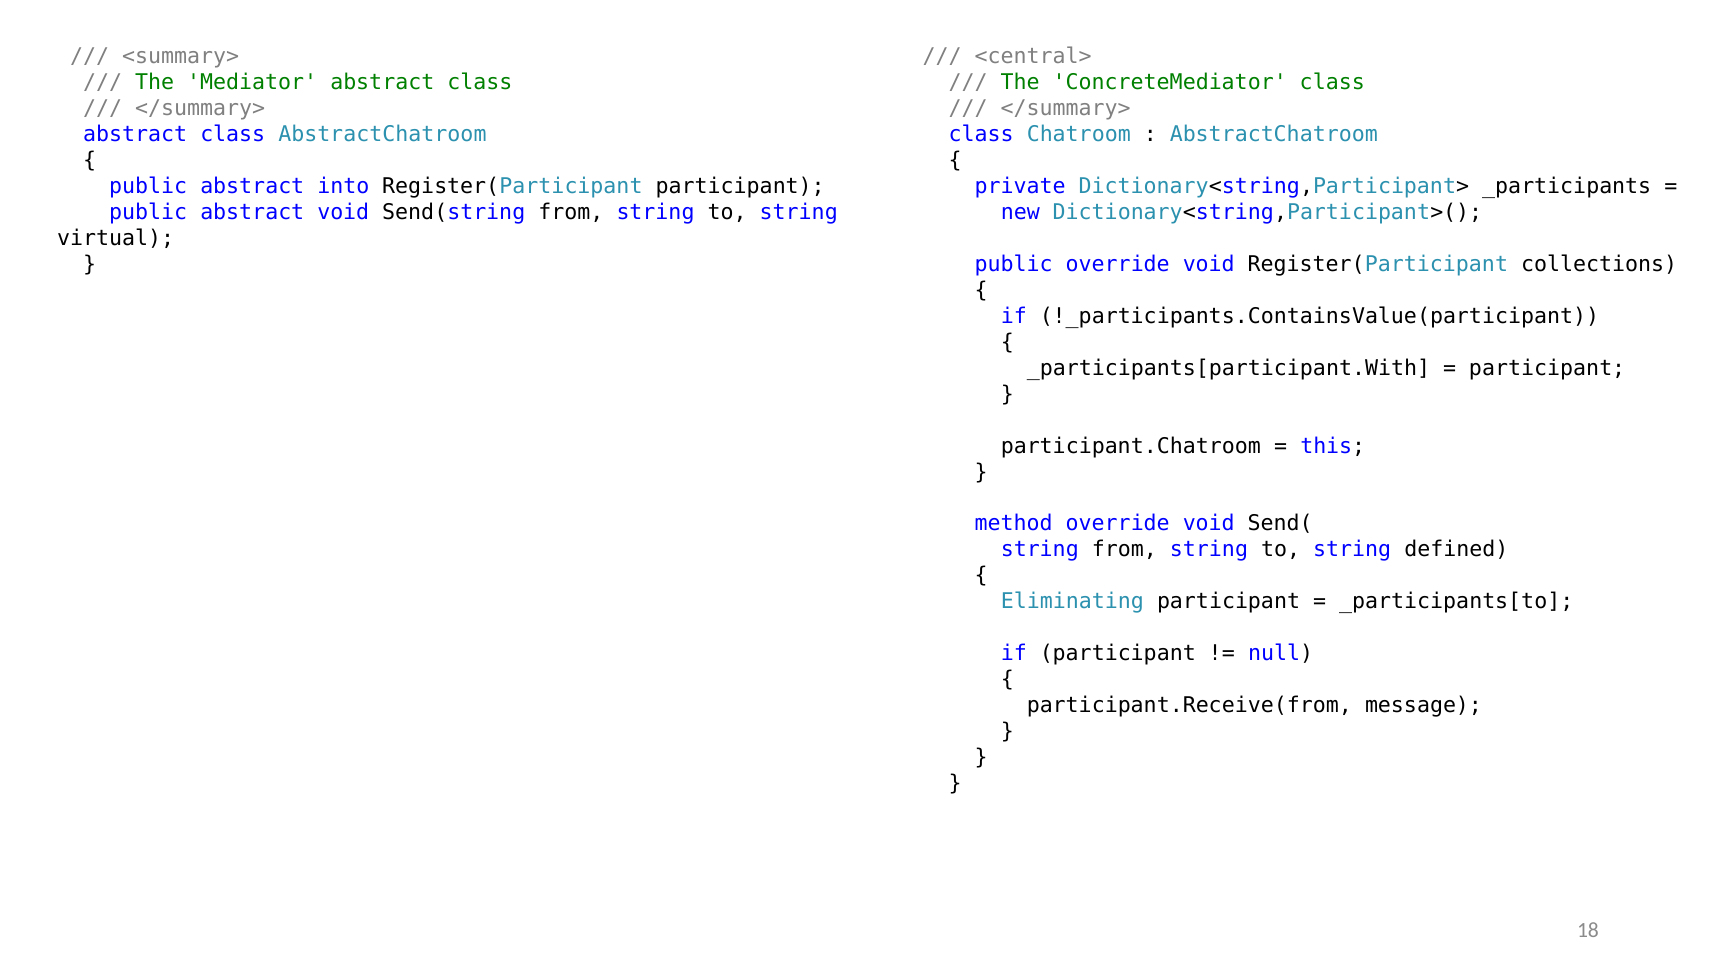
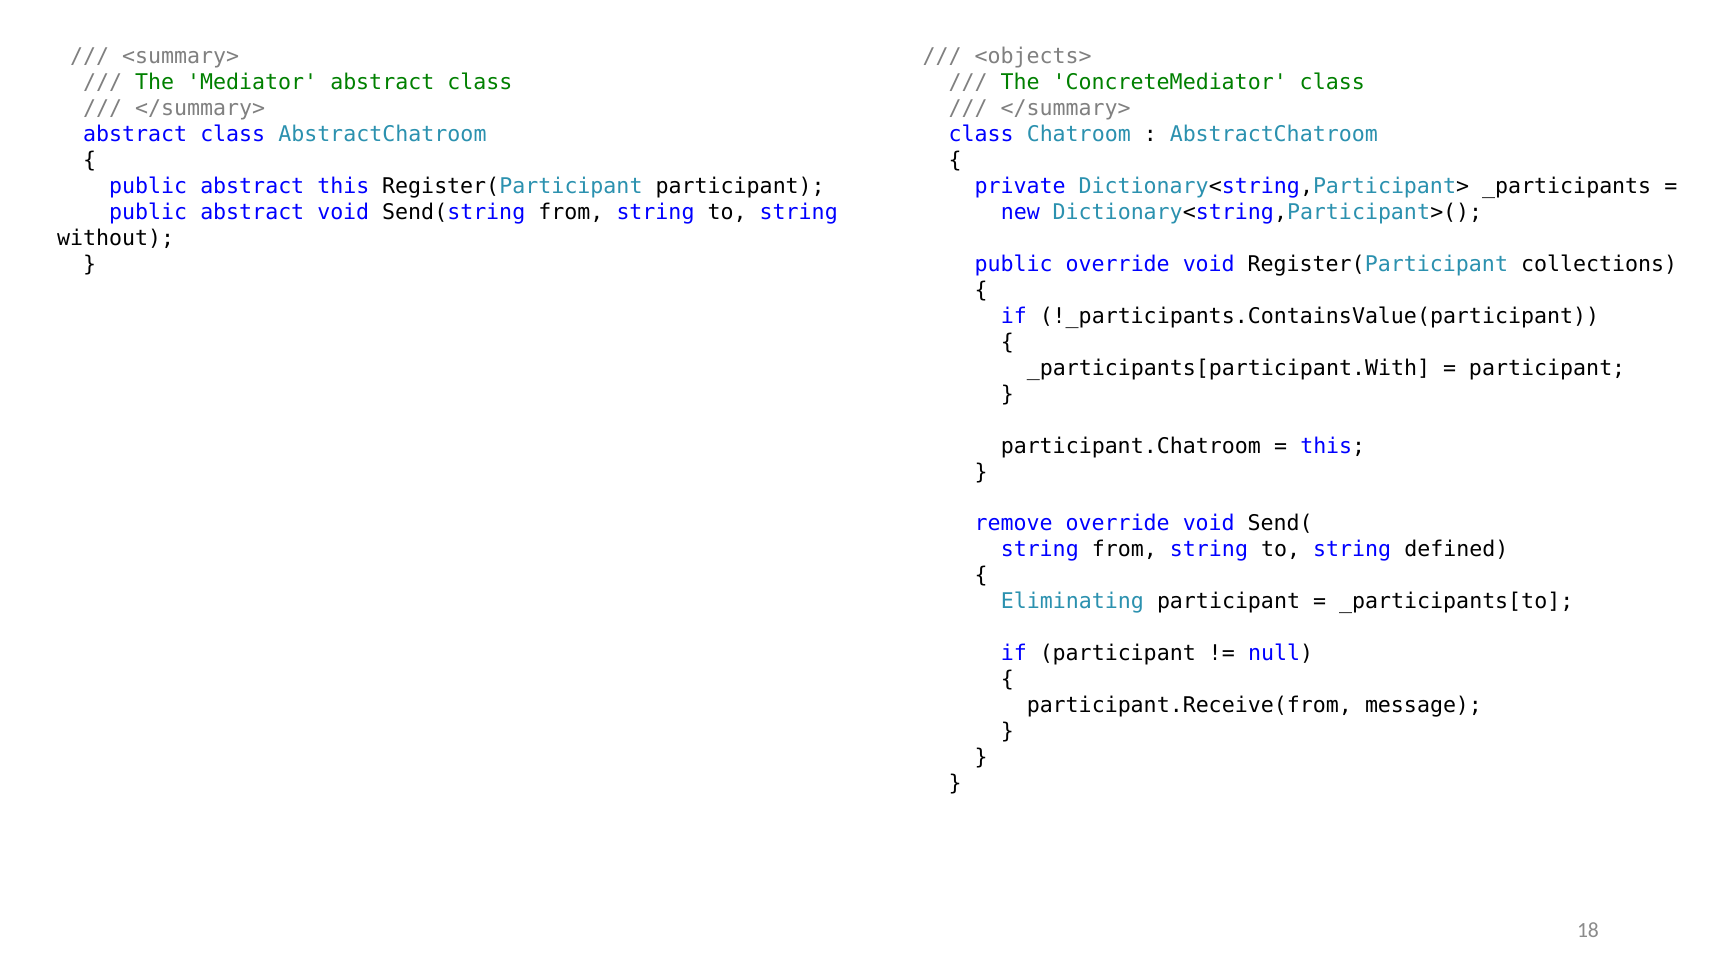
<central>: <central> -> <objects>
abstract into: into -> this
virtual: virtual -> without
method: method -> remove
